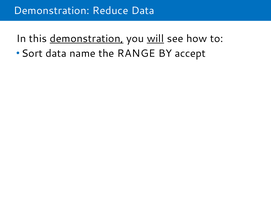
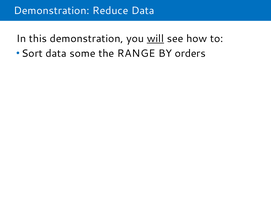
demonstration at (87, 39) underline: present -> none
name: name -> some
accept: accept -> orders
